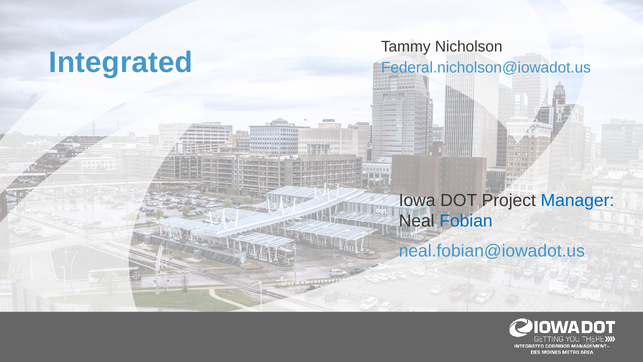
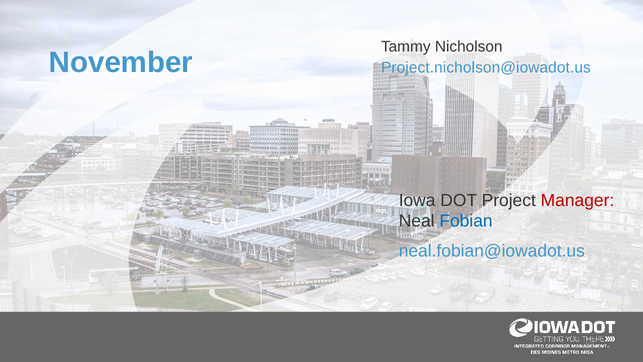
Integrated: Integrated -> November
Federal.nicholson@iowadot.us: Federal.nicholson@iowadot.us -> Project.nicholson@iowadot.us
Manager colour: blue -> red
